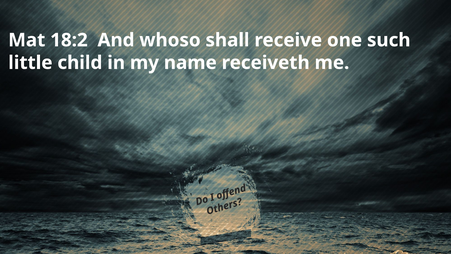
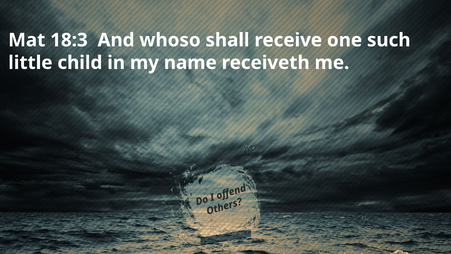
18:2: 18:2 -> 18:3
